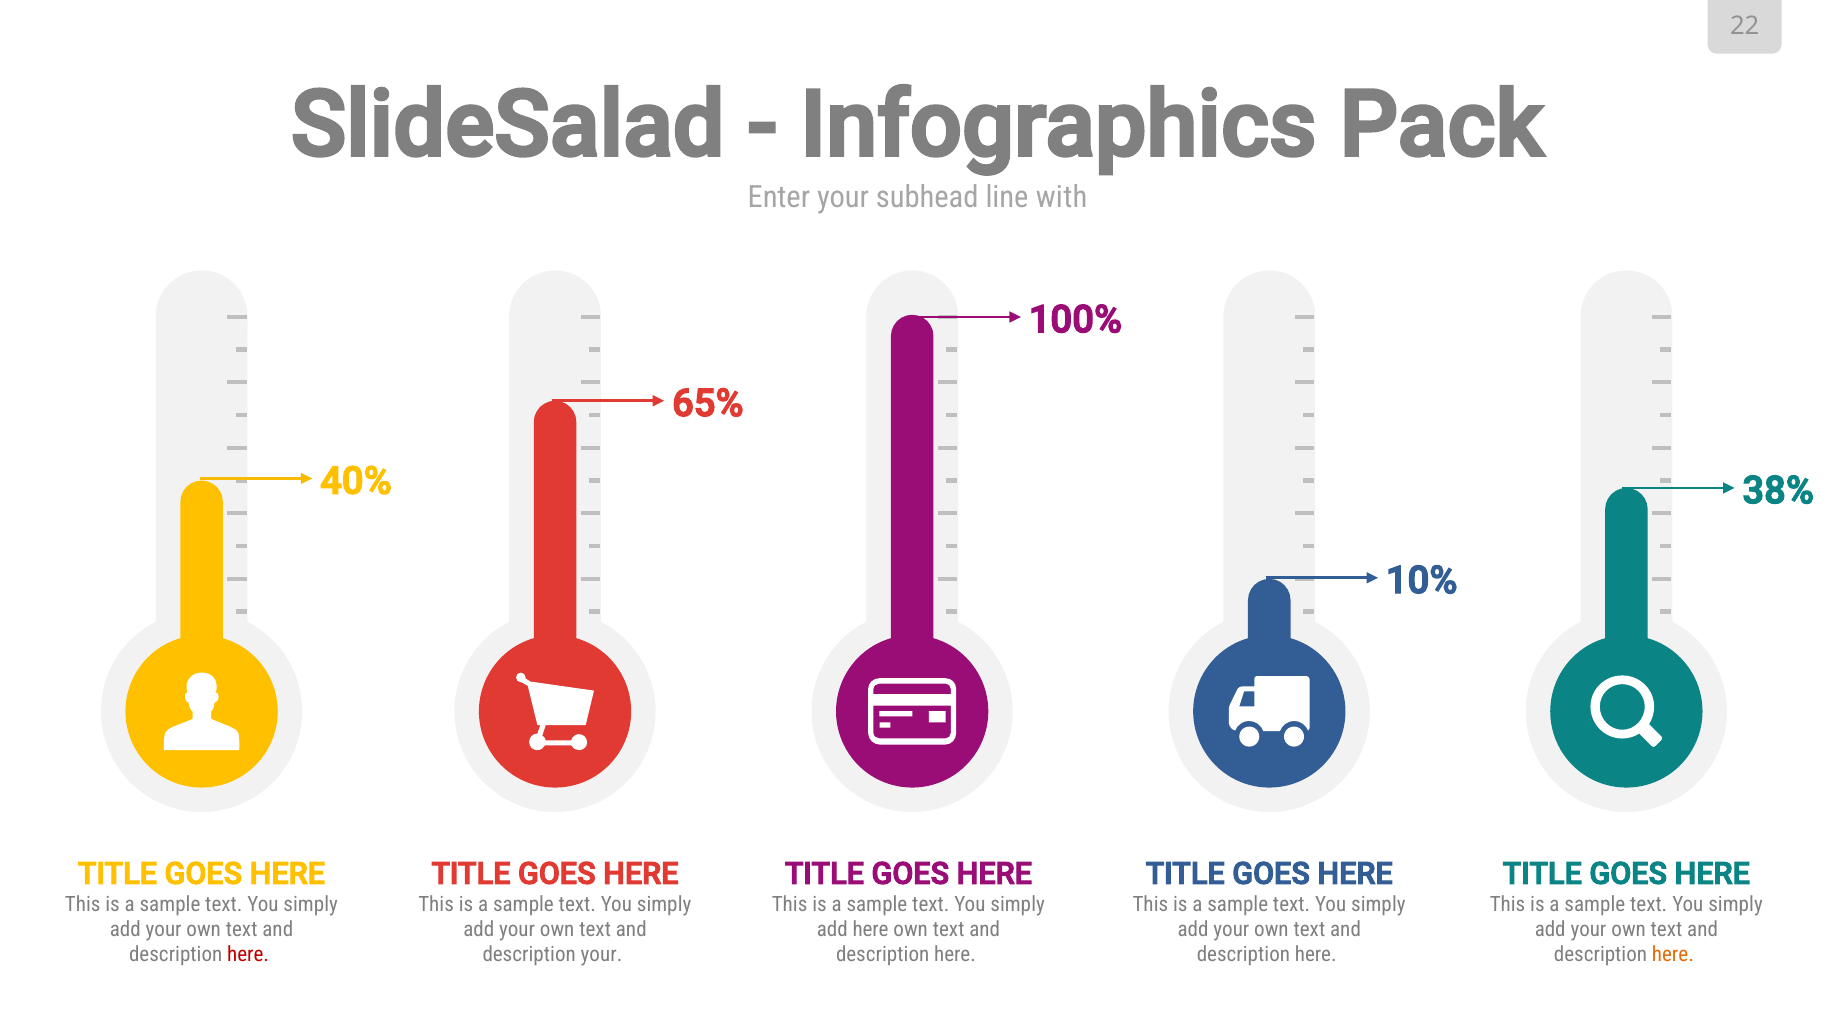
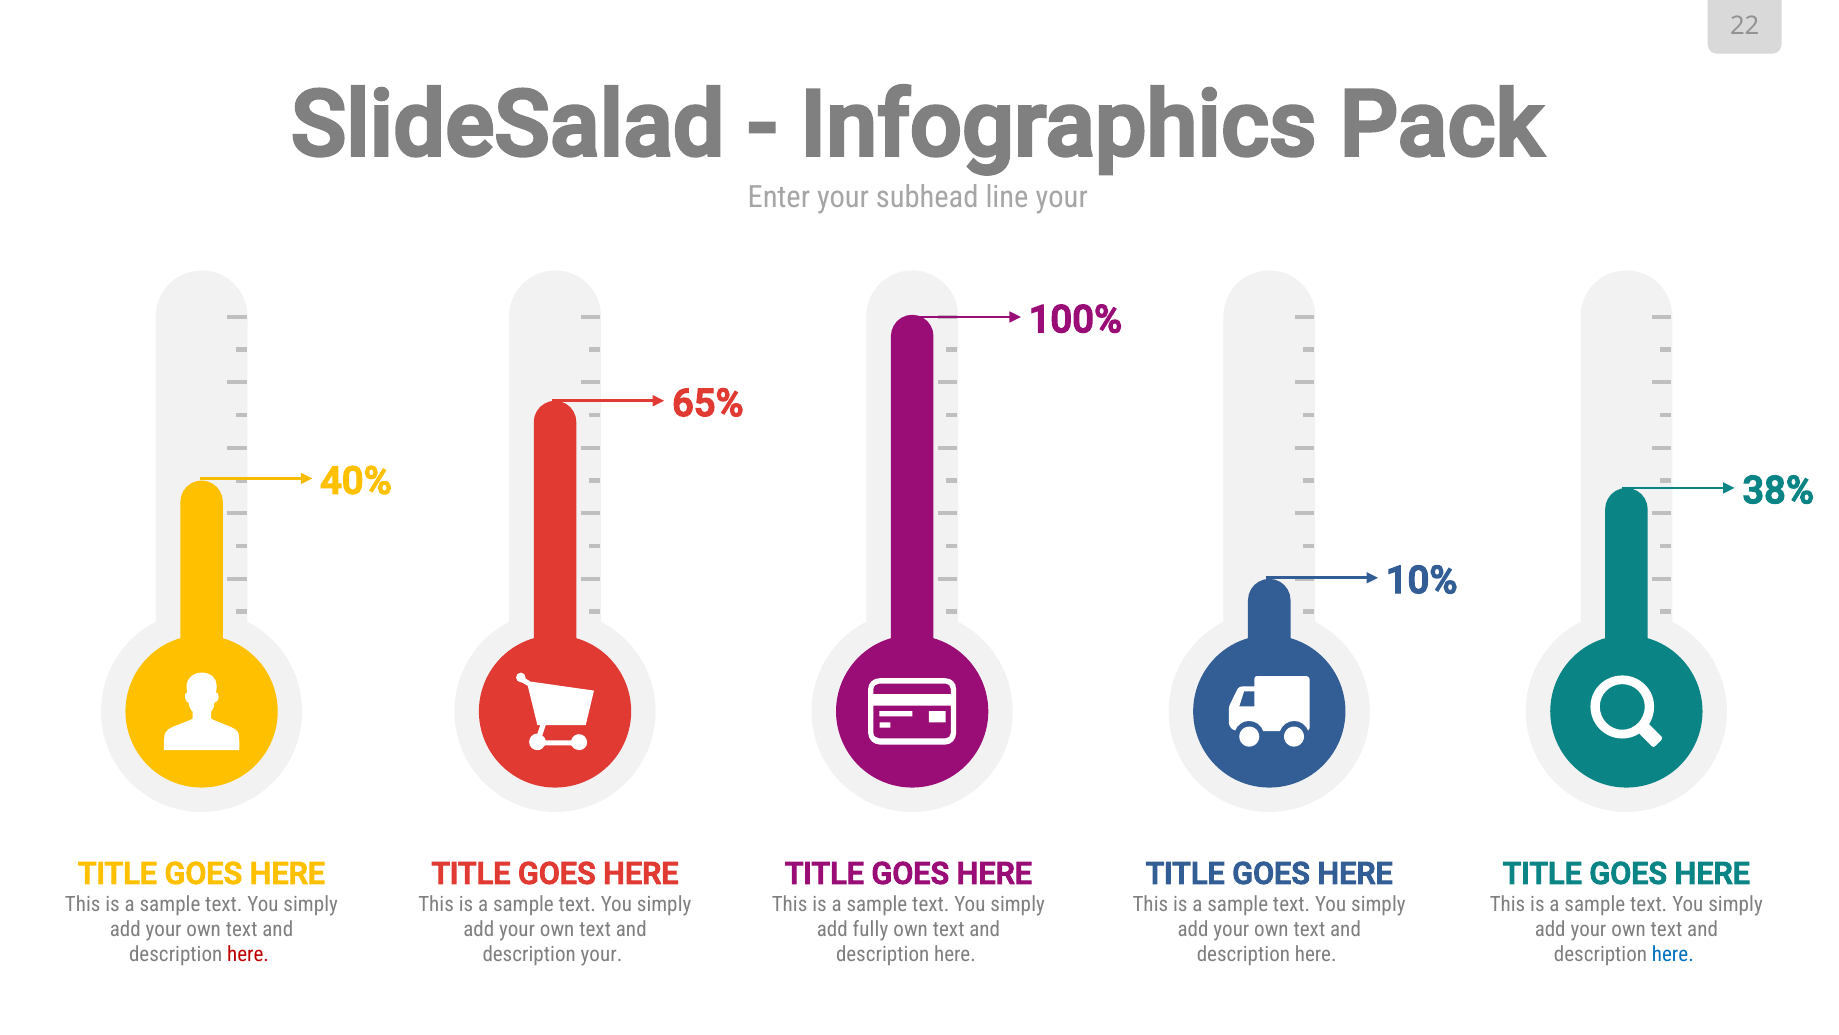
line with: with -> your
add here: here -> fully
here at (1673, 954) colour: orange -> blue
